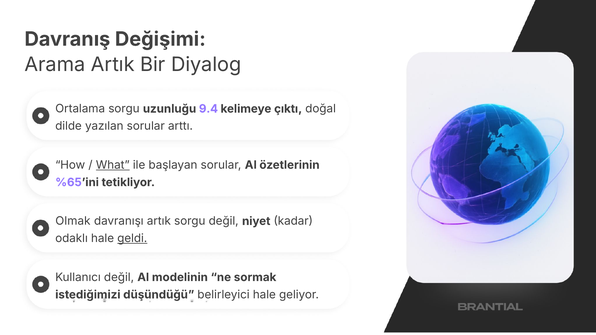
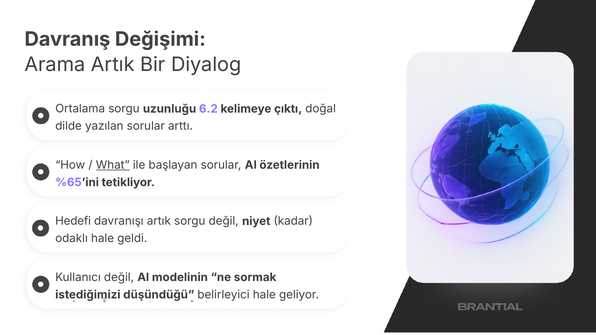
9.4: 9.4 -> 6.2
Olmak: Olmak -> Hedefi
geldi underline: present -> none
